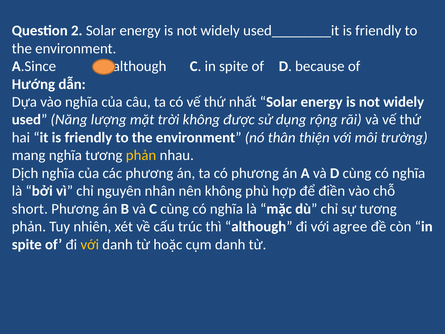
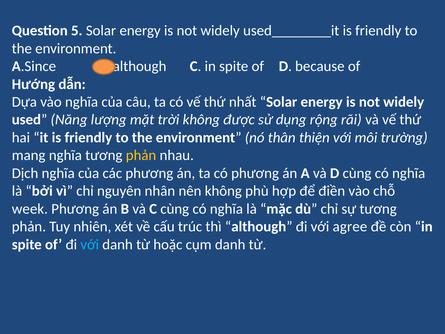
2: 2 -> 5
short: short -> week
với at (90, 244) colour: yellow -> light blue
